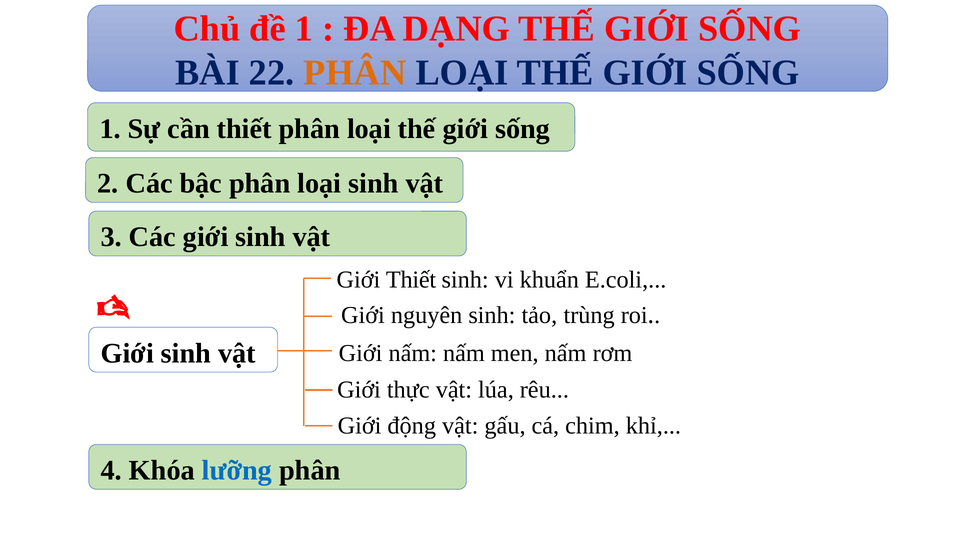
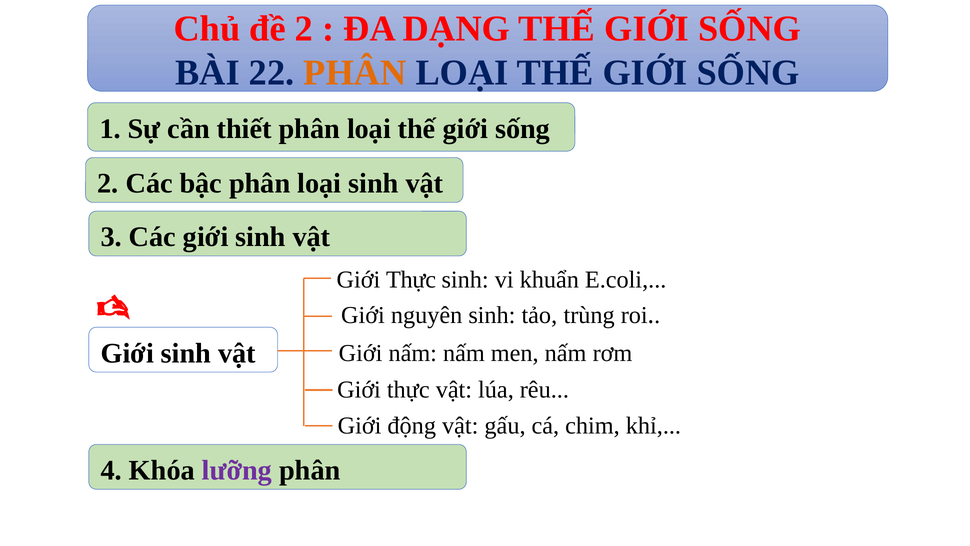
đề 1: 1 -> 2
Thiết at (411, 280): Thiết -> Thực
lưỡng colour: blue -> purple
